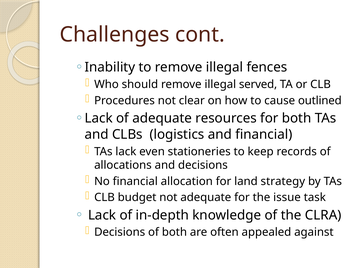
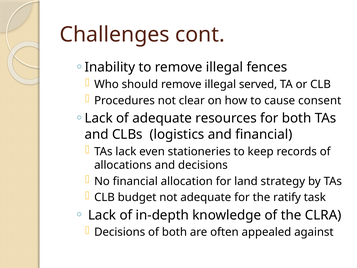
outlined: outlined -> consent
issue: issue -> ratify
